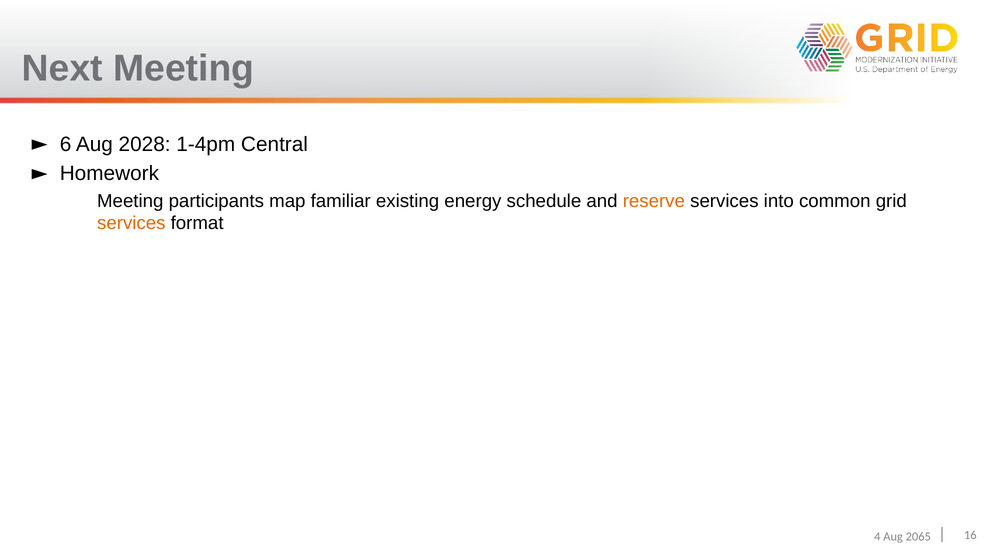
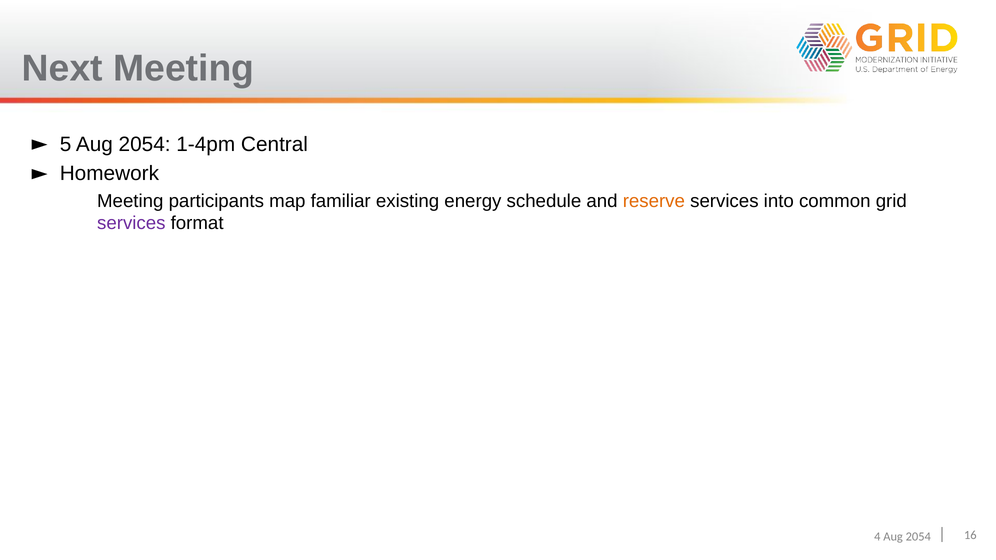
6: 6 -> 5
2028 at (145, 145): 2028 -> 2054
services at (131, 223) colour: orange -> purple
4 Aug 2065: 2065 -> 2054
